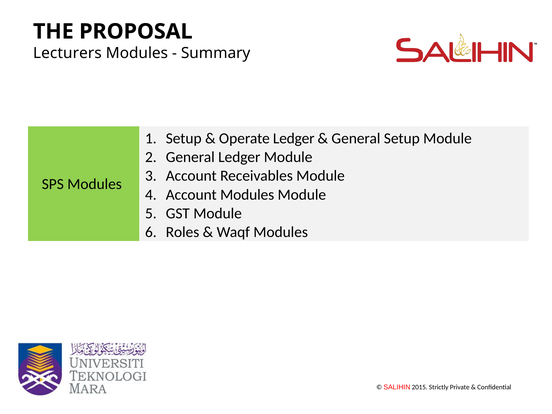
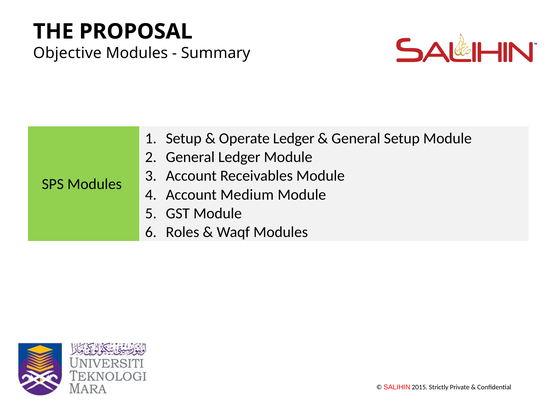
Lecturers: Lecturers -> Objective
Account Modules: Modules -> Medium
